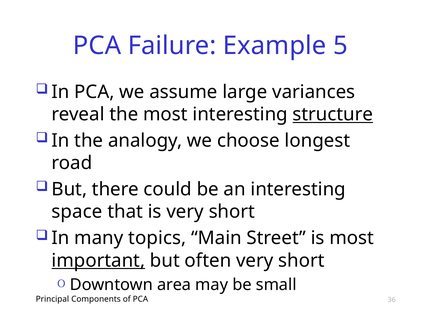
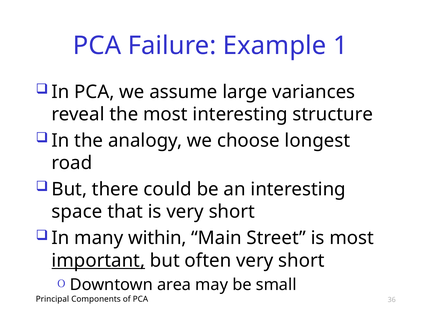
5: 5 -> 1
structure underline: present -> none
topics: topics -> within
